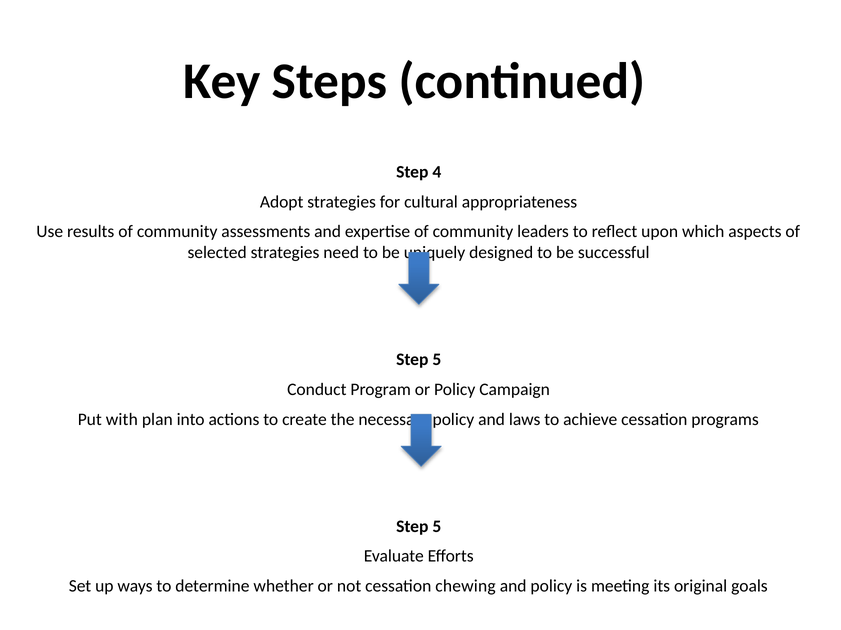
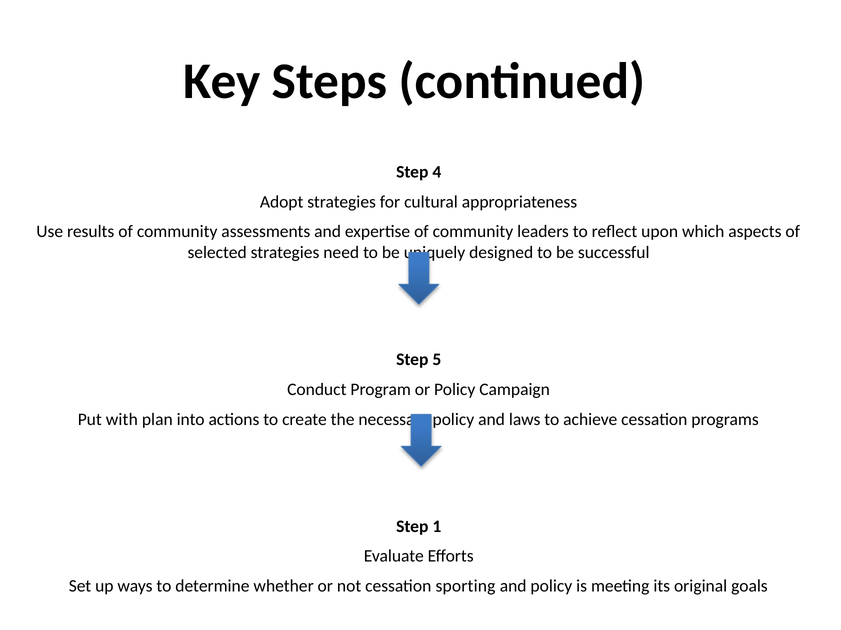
5 at (437, 527): 5 -> 1
chewing: chewing -> sporting
